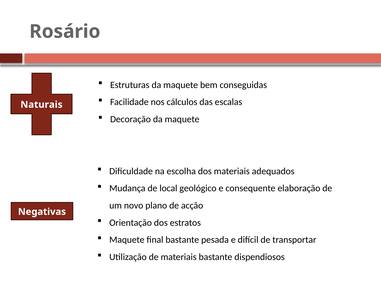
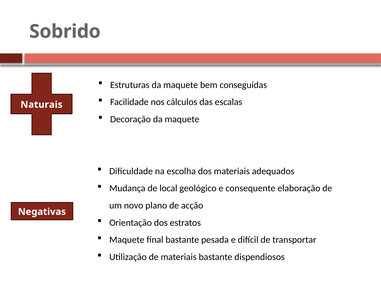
Rosário: Rosário -> Sobrido
